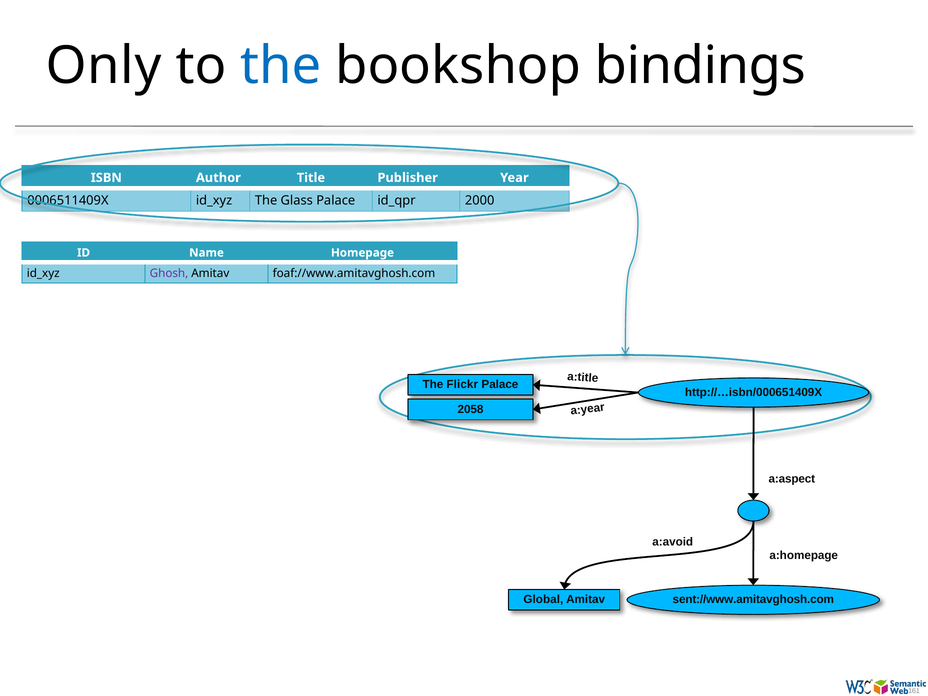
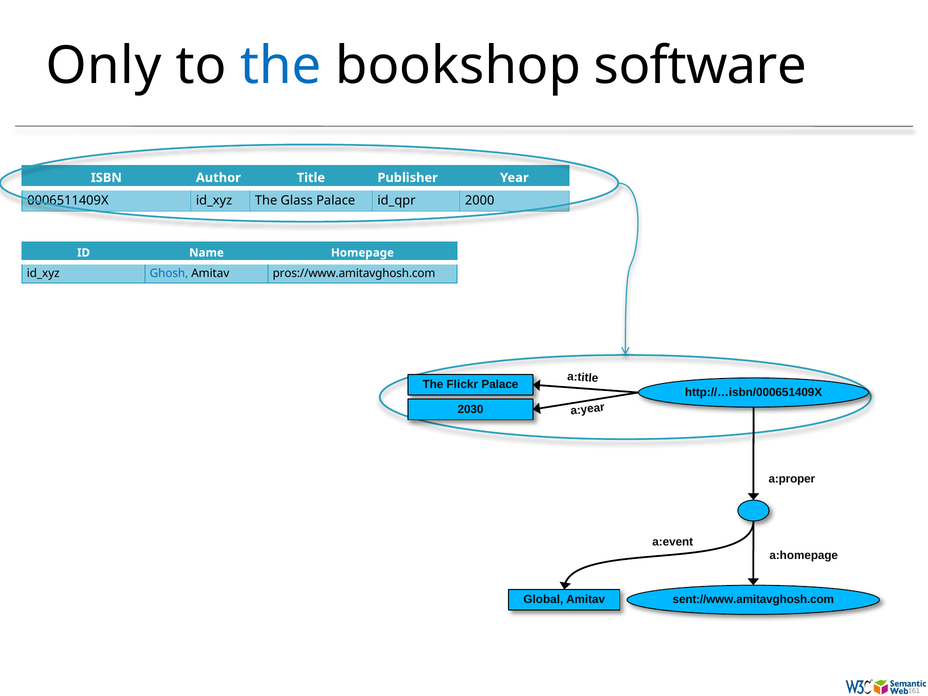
bindings: bindings -> software
Ghosh colour: purple -> blue
foaf://www.amitavghosh.com: foaf://www.amitavghosh.com -> pros://www.amitavghosh.com
2058: 2058 -> 2030
a:aspect: a:aspect -> a:proper
a:avoid: a:avoid -> a:event
